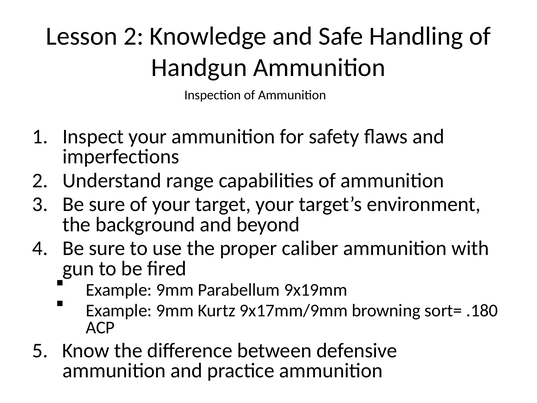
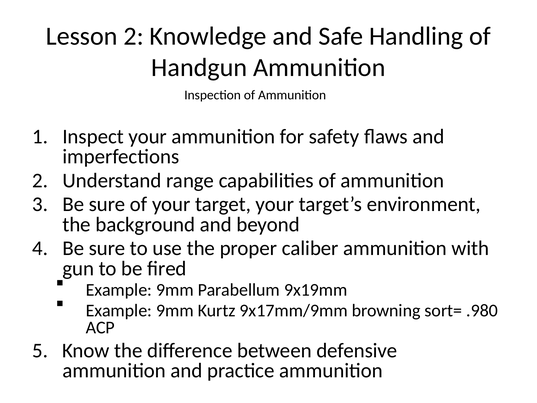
.180: .180 -> .980
